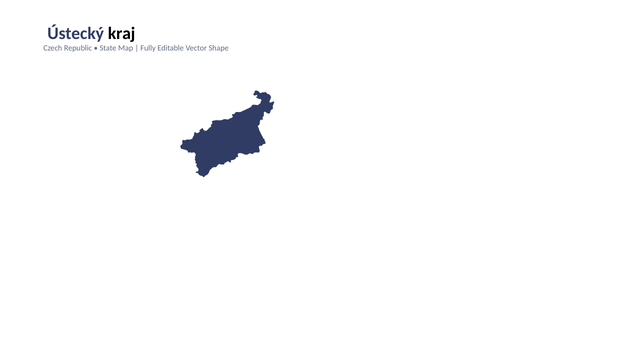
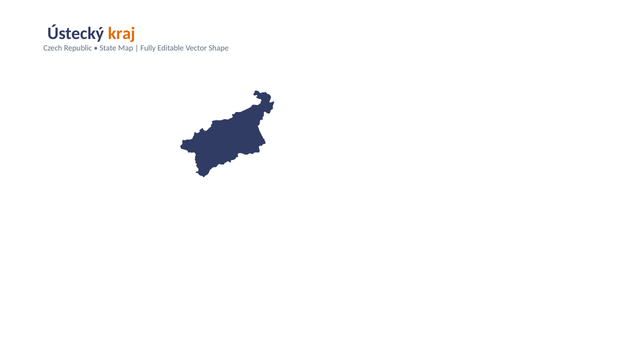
kraj colour: black -> orange
